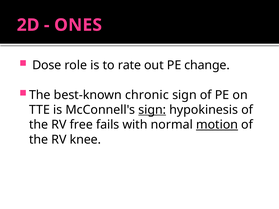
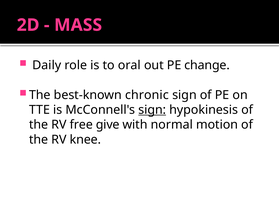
ONES: ONES -> MASS
Dose: Dose -> Daily
rate: rate -> oral
fails: fails -> give
motion underline: present -> none
